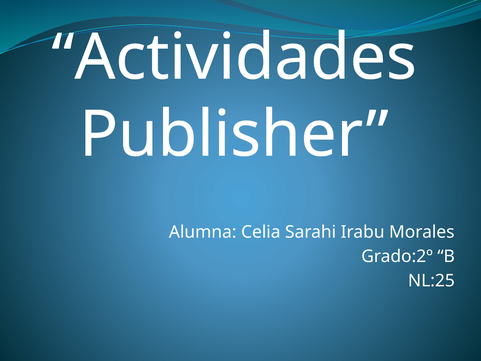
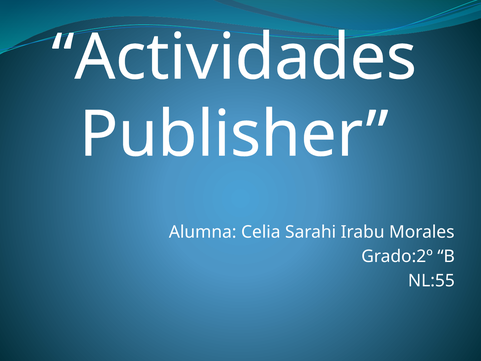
NL:25: NL:25 -> NL:55
